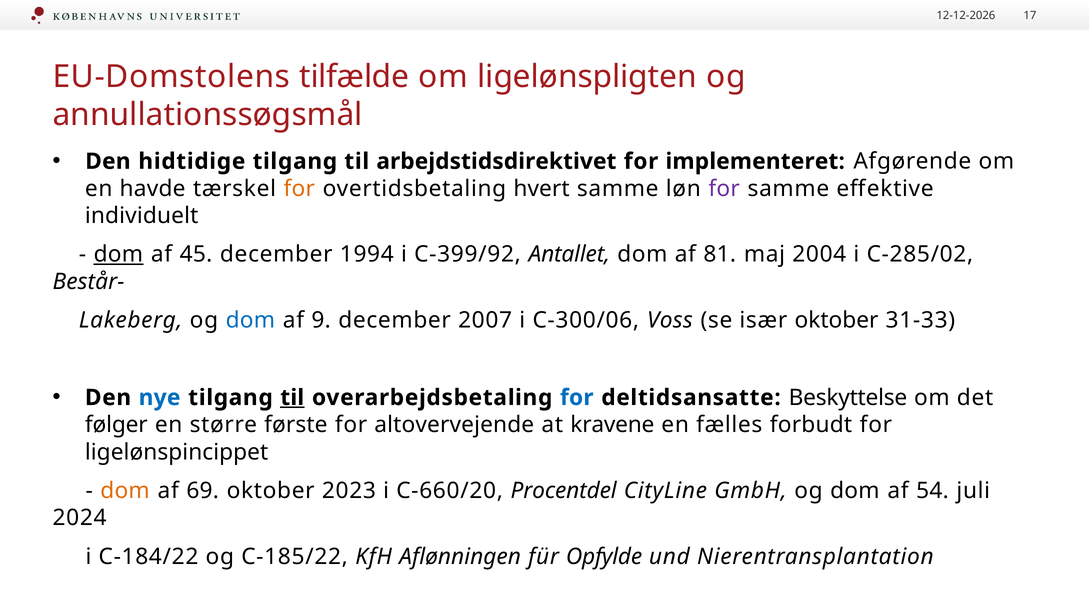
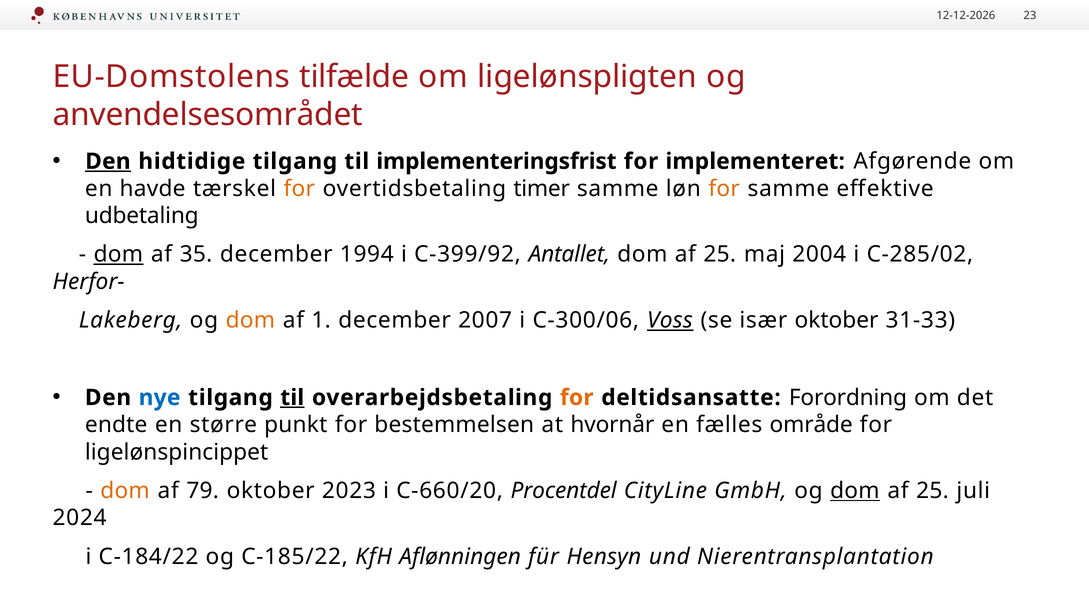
17: 17 -> 23
annullationssøgsmål: annullationssøgsmål -> anvendelsesområdet
Den at (108, 161) underline: none -> present
arbejdstidsdirektivet: arbejdstidsdirektivet -> implementeringsfrist
hvert: hvert -> timer
for at (724, 188) colour: purple -> orange
individuelt: individuelt -> udbetaling
45: 45 -> 35
81 at (720, 254): 81 -> 25
Består-: Består- -> Herfor-
dom at (250, 320) colour: blue -> orange
9: 9 -> 1
Voss underline: none -> present
for at (577, 397) colour: blue -> orange
Beskyttelse: Beskyttelse -> Forordning
følger: følger -> endte
første: første -> punkt
altovervejende: altovervejende -> bestemmelsen
kravene: kravene -> hvornår
forbudt: forbudt -> område
69: 69 -> 79
dom at (855, 490) underline: none -> present
54 at (932, 490): 54 -> 25
Opfylde: Opfylde -> Hensyn
